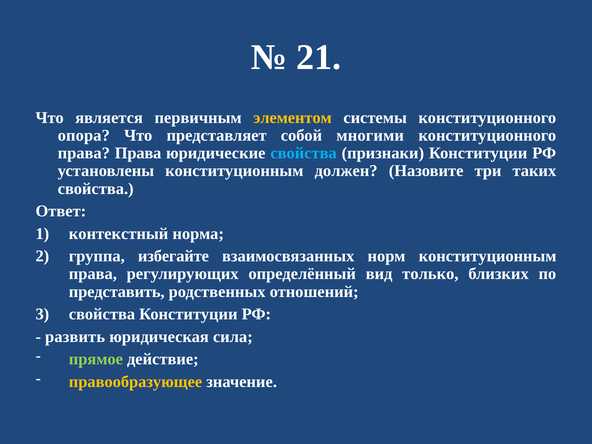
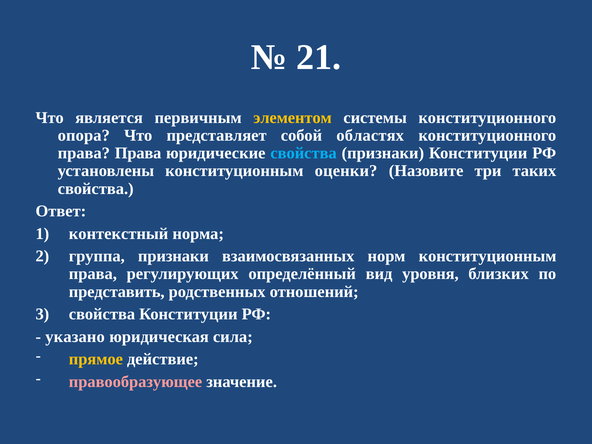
многими: многими -> областях
должен: должен -> оценки
группа избегайте: избегайте -> признаки
только: только -> уровня
развить: развить -> указано
прямое colour: light green -> yellow
правообразующее colour: yellow -> pink
